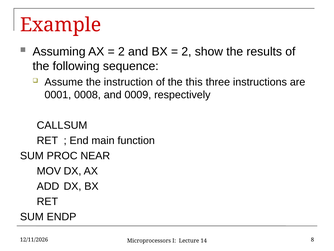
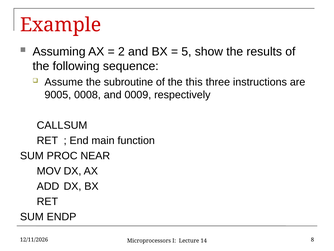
2 at (186, 51): 2 -> 5
instruction: instruction -> subroutine
0001: 0001 -> 9005
